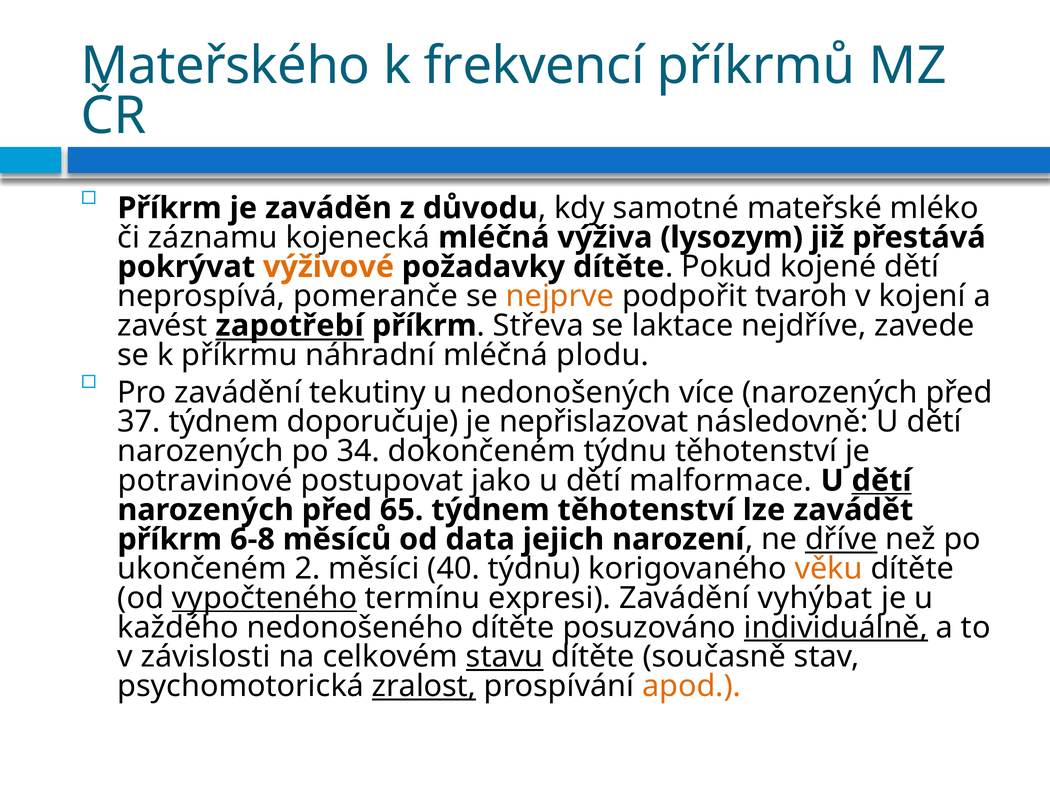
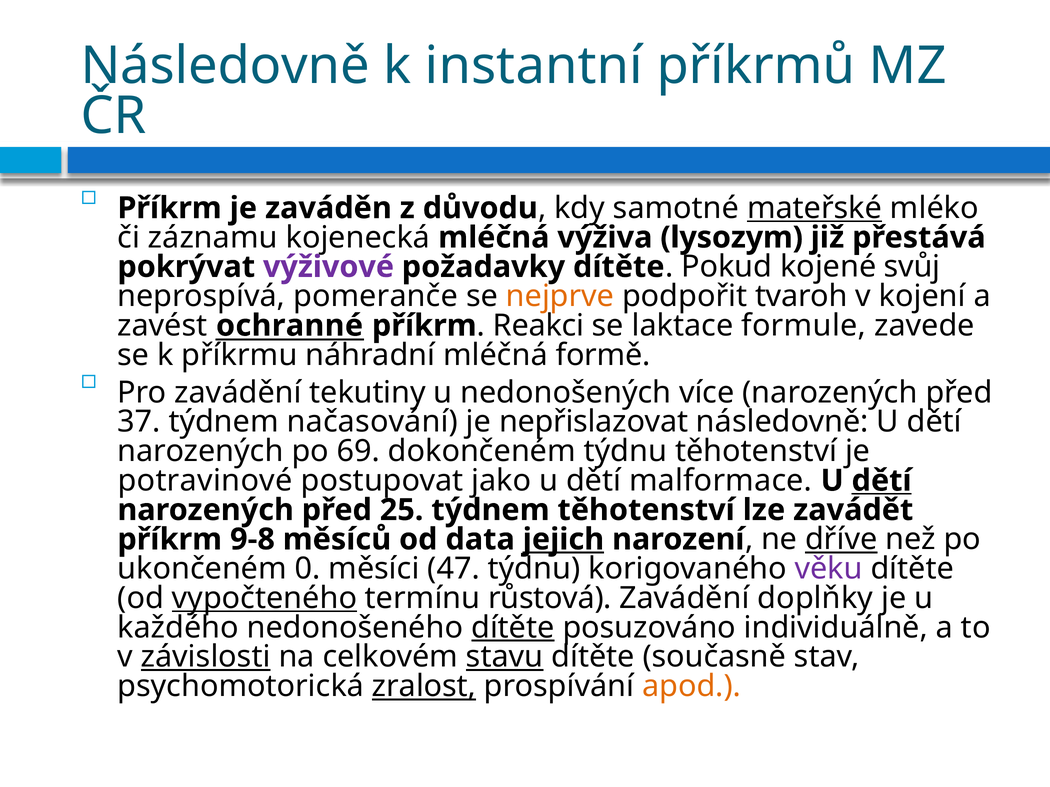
Mateřského at (225, 66): Mateřského -> Následovně
frekvencí: frekvencí -> instantní
mateřské underline: none -> present
výživové colour: orange -> purple
kojené dětí: dětí -> svůj
zapotřebí: zapotřebí -> ochranné
Střeva: Střeva -> Reakci
nejdříve: nejdříve -> formule
plodu: plodu -> formě
doporučuje: doporučuje -> načasování
34: 34 -> 69
65: 65 -> 25
6-8: 6-8 -> 9-8
jejich underline: none -> present
2: 2 -> 0
40: 40 -> 47
věku colour: orange -> purple
expresi: expresi -> růstová
vyhýbat: vyhýbat -> doplňky
dítěte at (513, 628) underline: none -> present
individuálně underline: present -> none
závislosti underline: none -> present
